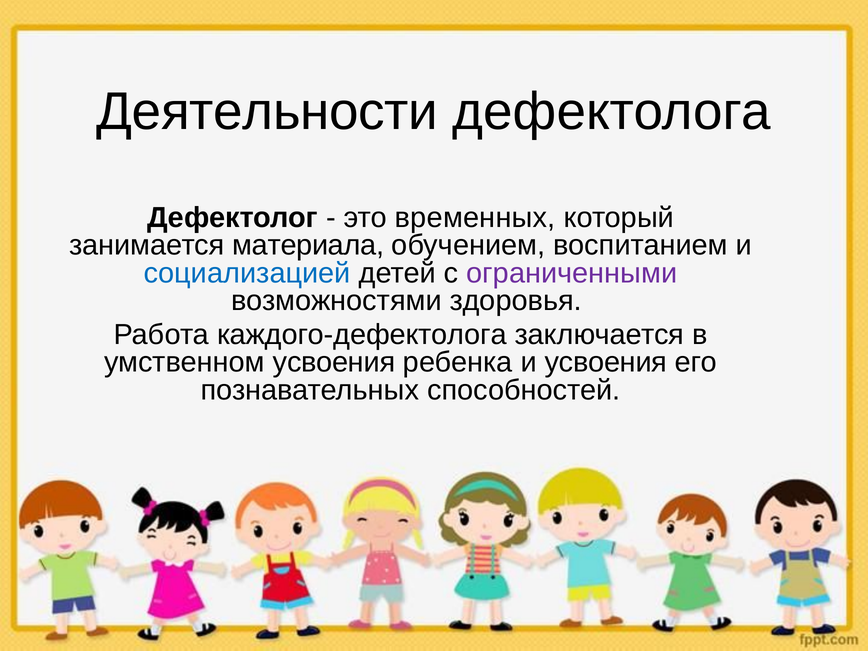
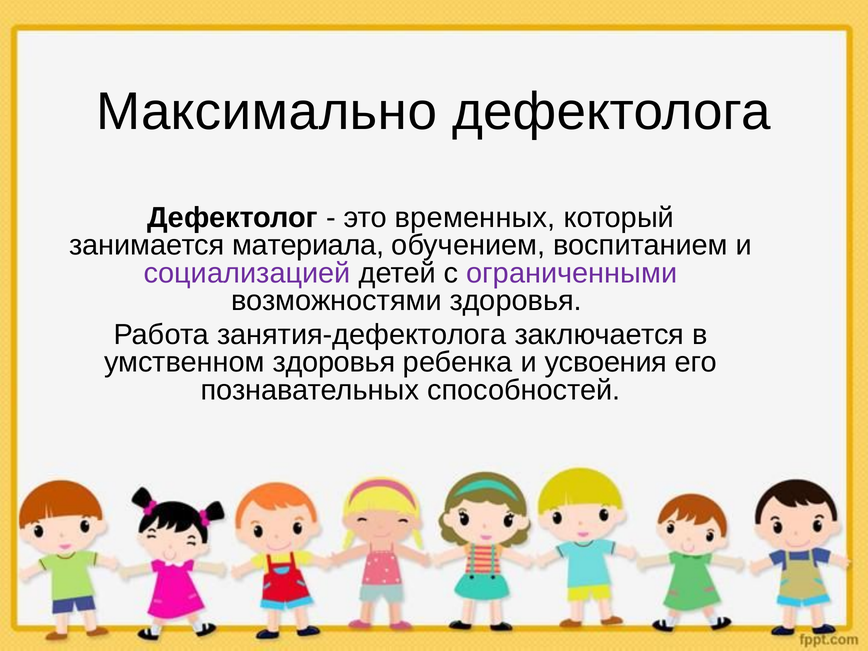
Деятельности: Деятельности -> Максимально
социализацией colour: blue -> purple
каждого-дефектолога: каждого-дефектолога -> занятия-дефектолога
умственном усвоения: усвоения -> здоровья
